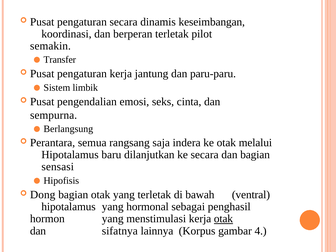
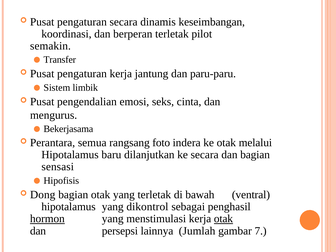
sempurna: sempurna -> mengurus
Berlangsung: Berlangsung -> Bekerjasama
saja: saja -> foto
hormonal: hormonal -> dikontrol
hormon underline: none -> present
sifatnya: sifatnya -> persepsi
Korpus: Korpus -> Jumlah
4: 4 -> 7
